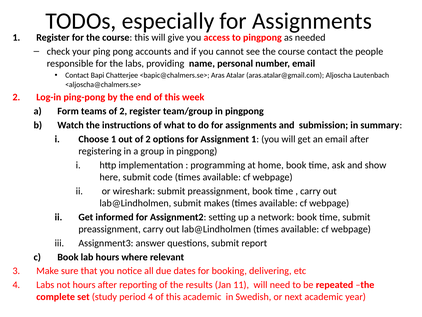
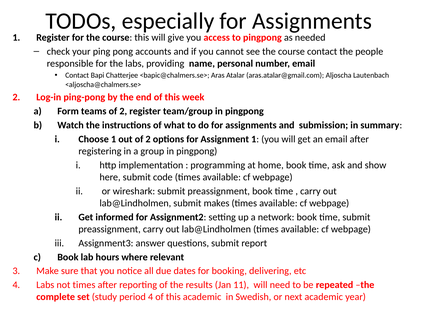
not hours: hours -> times
